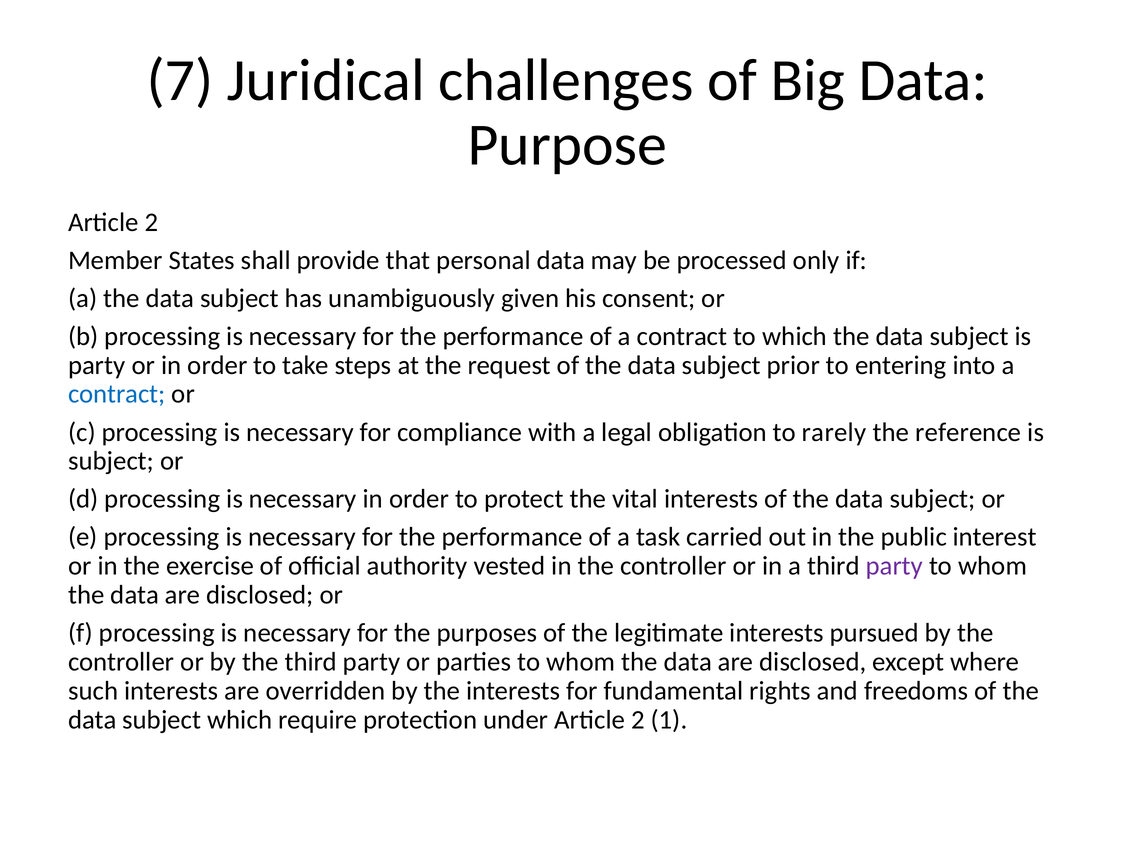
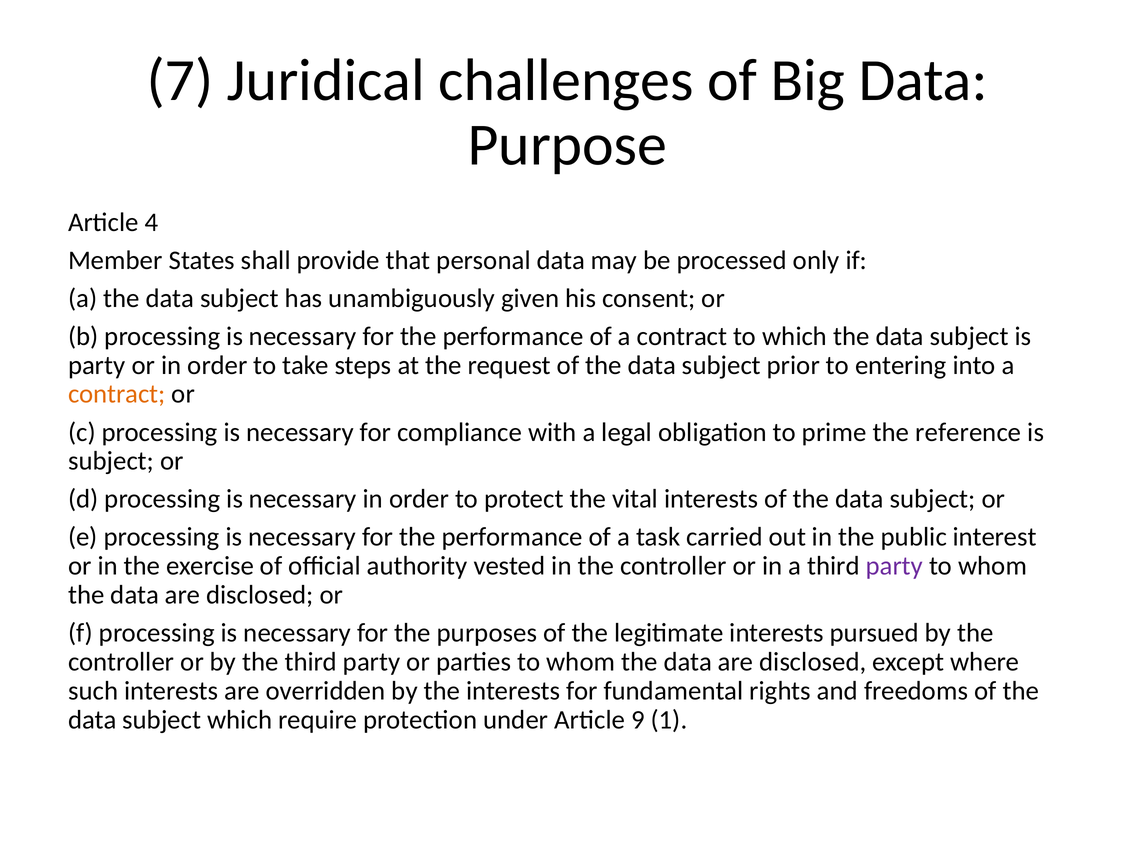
2 at (152, 222): 2 -> 4
contract at (117, 394) colour: blue -> orange
rarely: rarely -> prime
under Article 2: 2 -> 9
